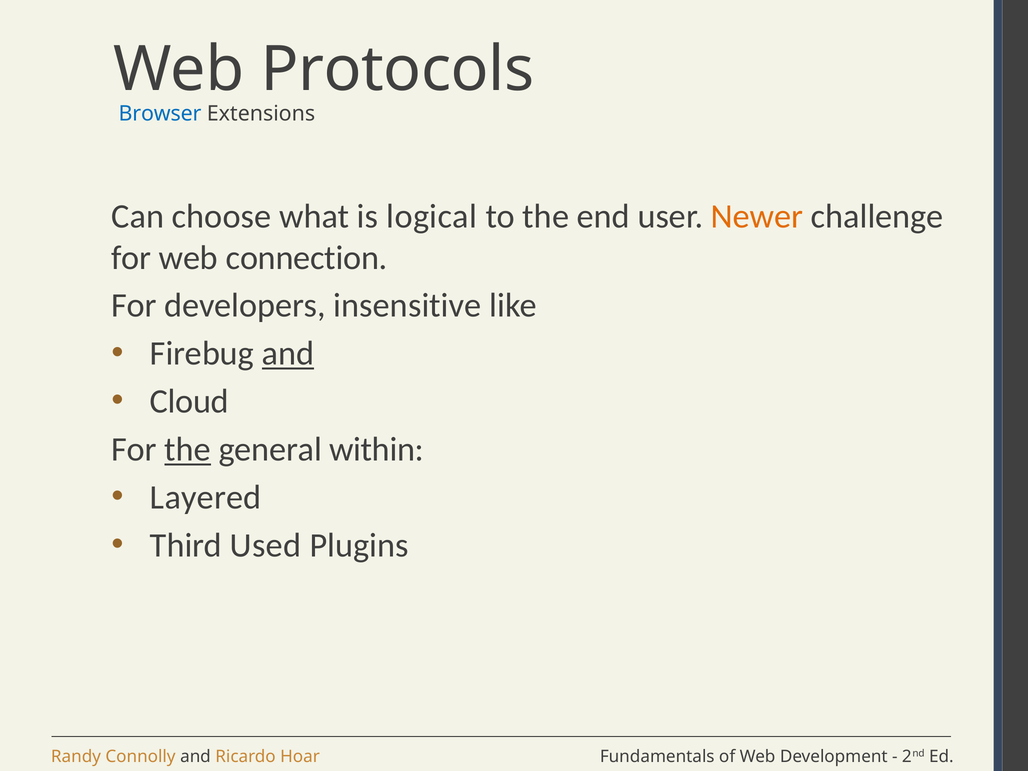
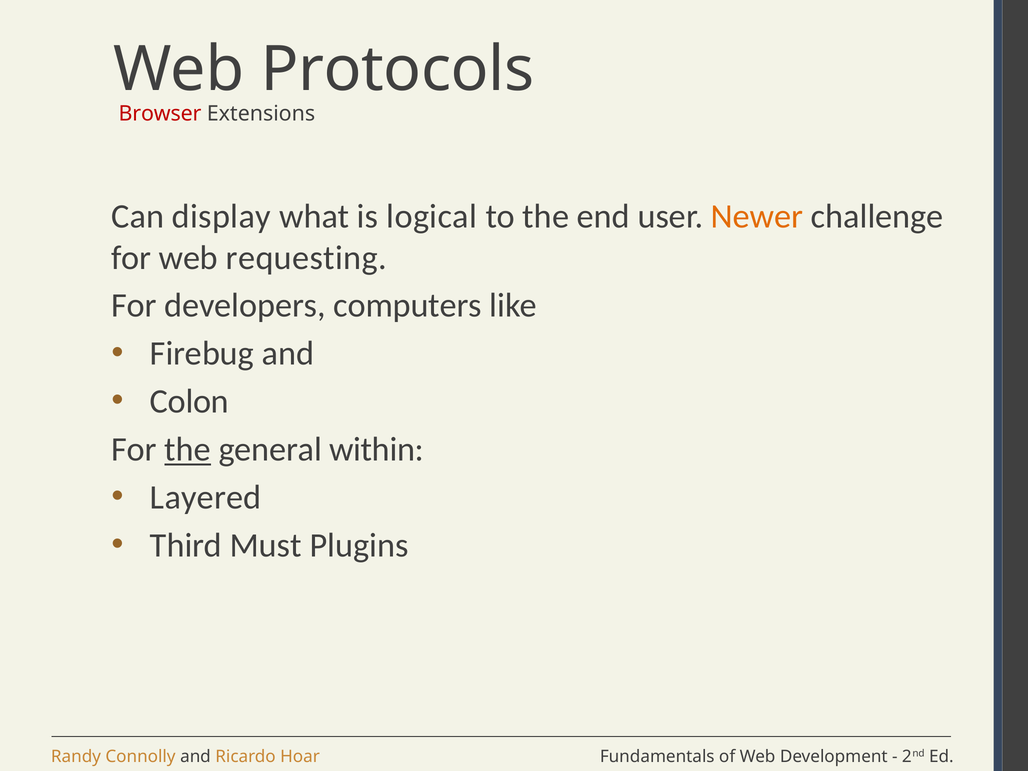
Browser colour: blue -> red
choose: choose -> display
connection: connection -> requesting
insensitive: insensitive -> computers
and at (288, 354) underline: present -> none
Cloud: Cloud -> Colon
Used: Used -> Must
